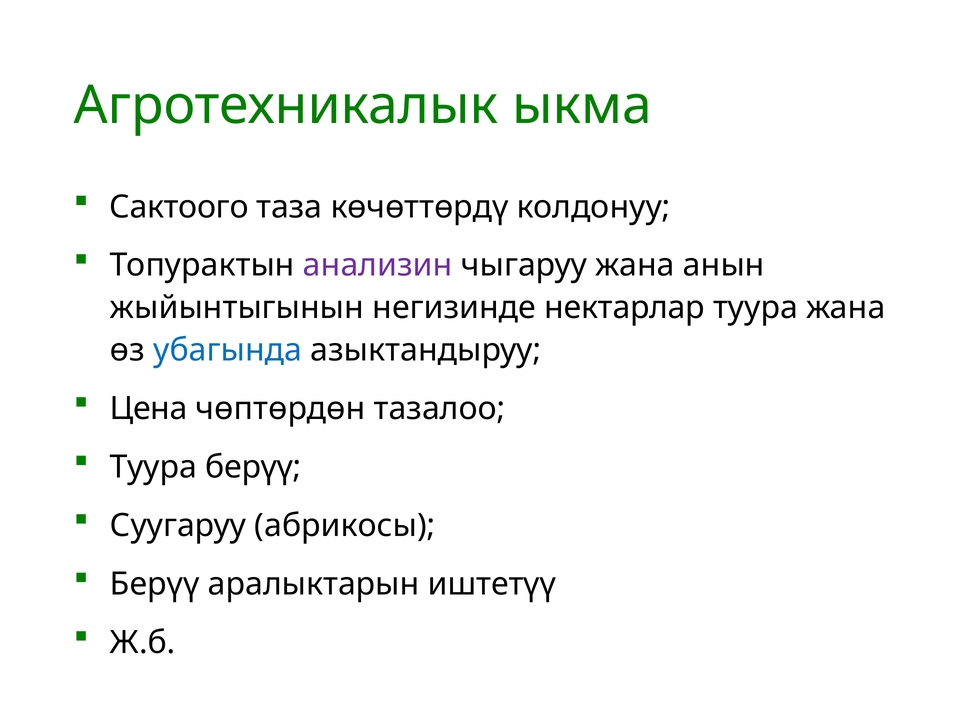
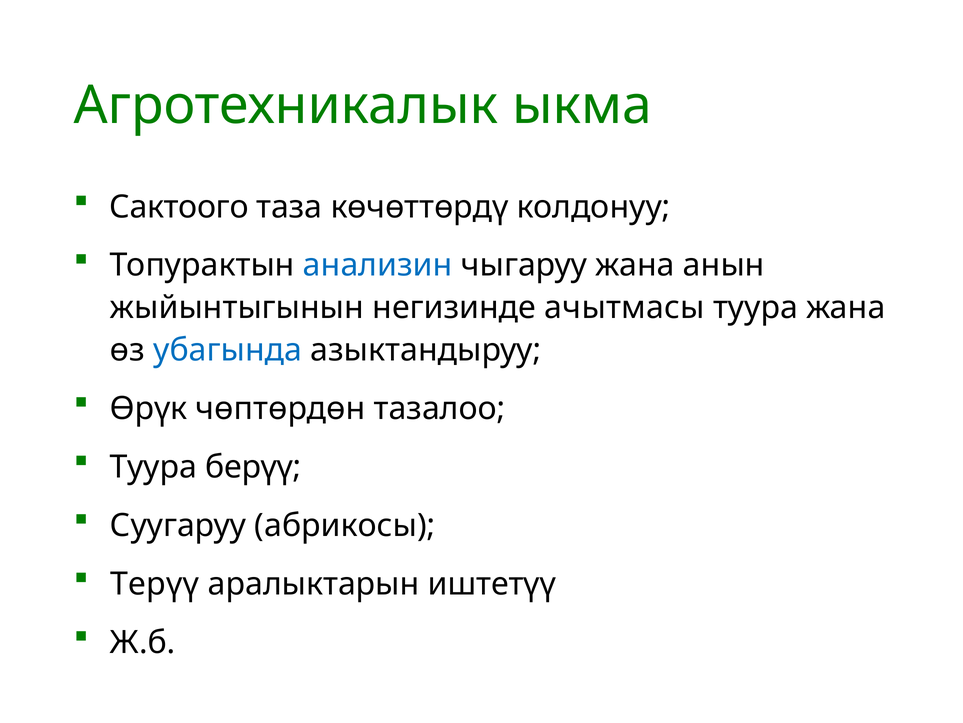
анализин colour: purple -> blue
нектарлар: нектарлар -> ачытмасы
Цена: Цена -> Өрүк
Берүү at (155, 583): Берүү -> Терүү
